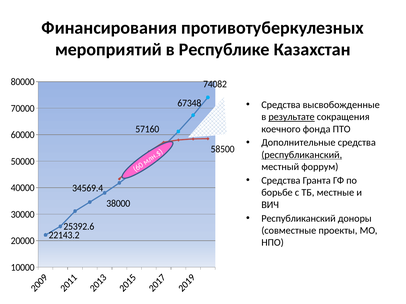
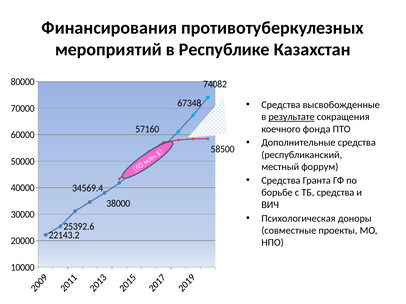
республиканский at (302, 155) underline: present -> none
ТБ местные: местные -> средства
Республиканский at (299, 219): Республиканский -> Психологическая
